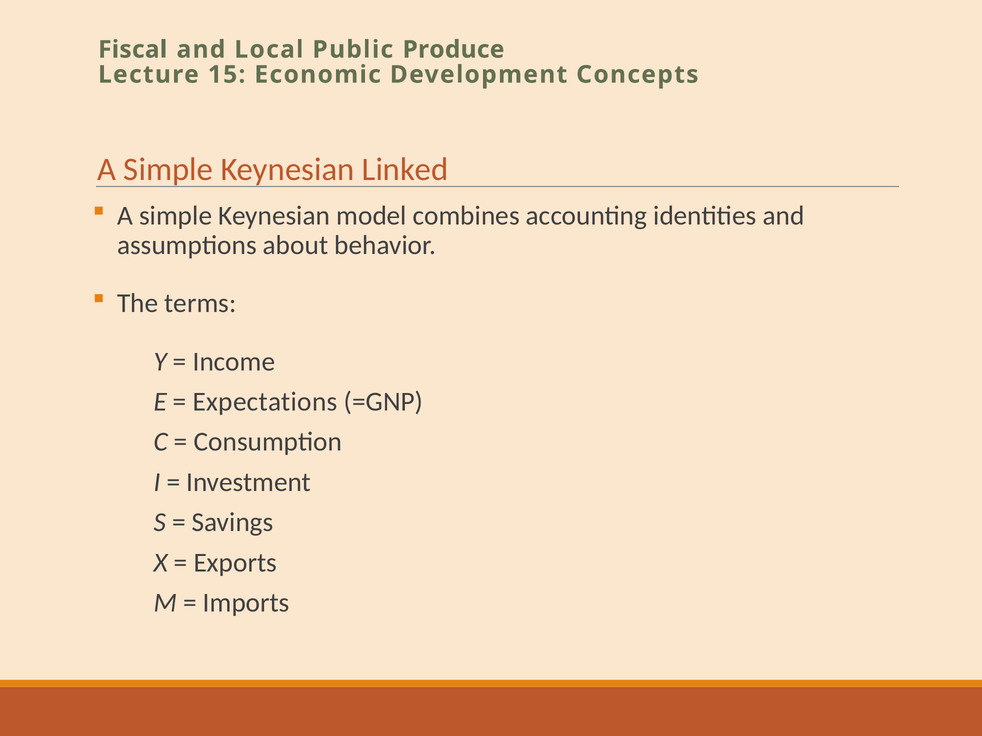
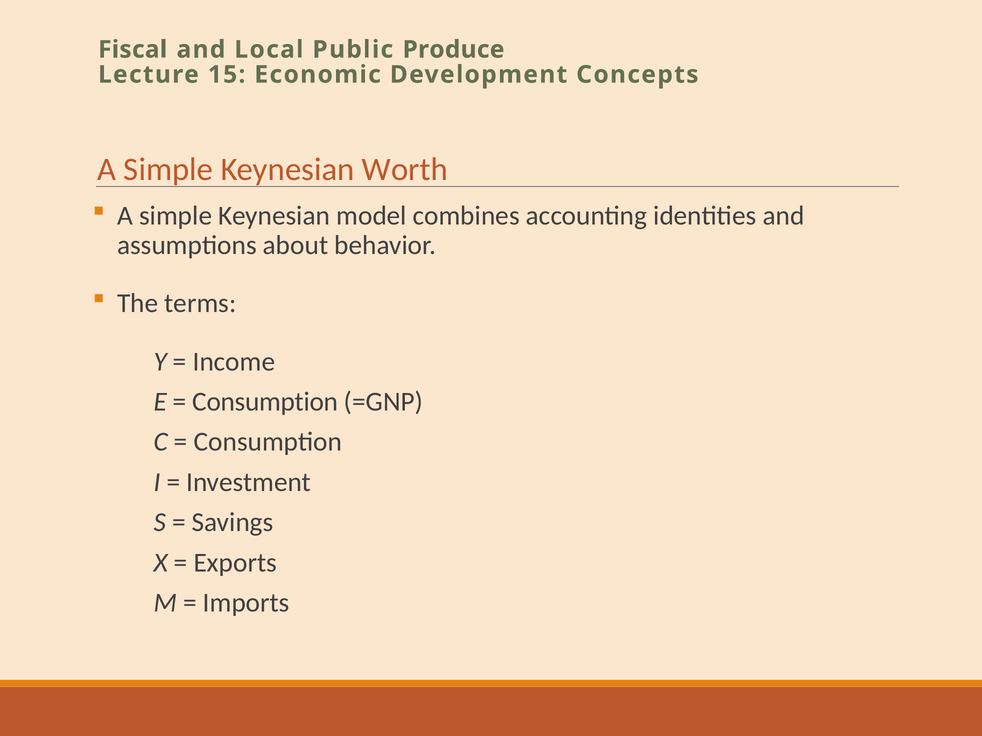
Linked: Linked -> Worth
Expectations at (265, 402): Expectations -> Consumption
